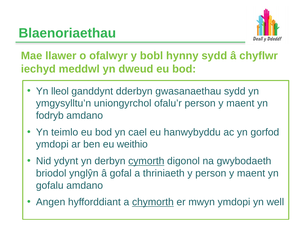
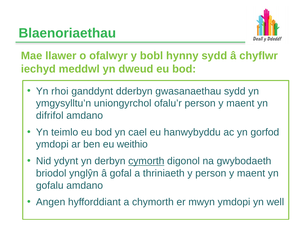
lleol: lleol -> rhoi
fodryb: fodryb -> difrifol
chymorth underline: present -> none
